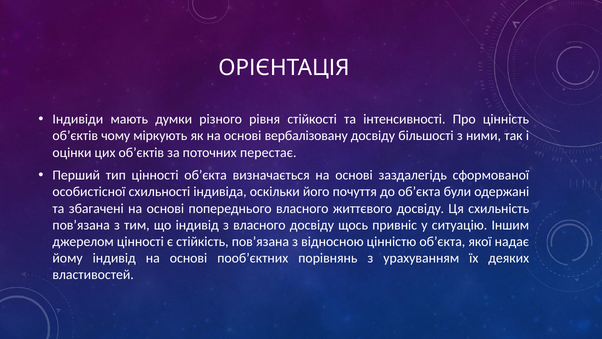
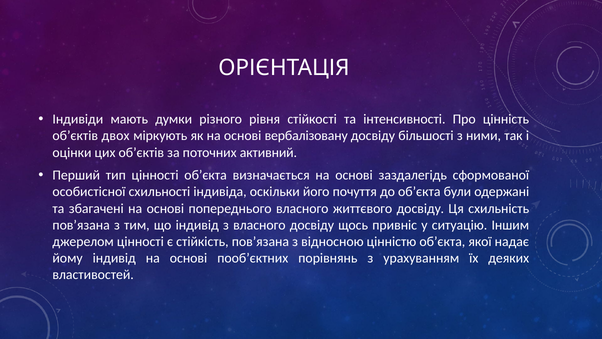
чому: чому -> двох
перестає: перестає -> активний
